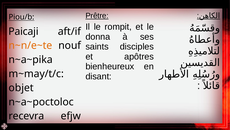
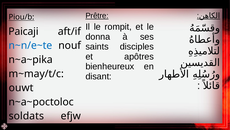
n~n/e~te colour: orange -> blue
objet: objet -> ouwt
recevra: recevra -> soldats
